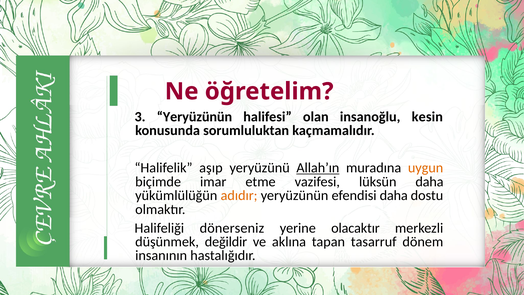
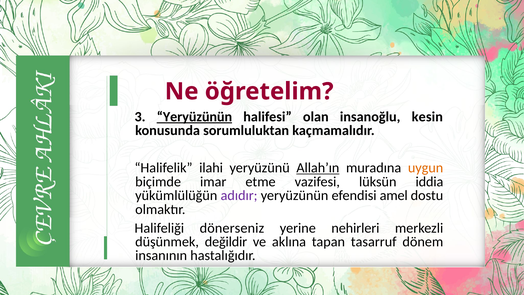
Yeryüzünün at (194, 117) underline: none -> present
aşıp: aşıp -> ilahi
lüksün daha: daha -> iddia
adıdır colour: orange -> purple
efendisi daha: daha -> amel
olacaktır: olacaktır -> nehirleri
